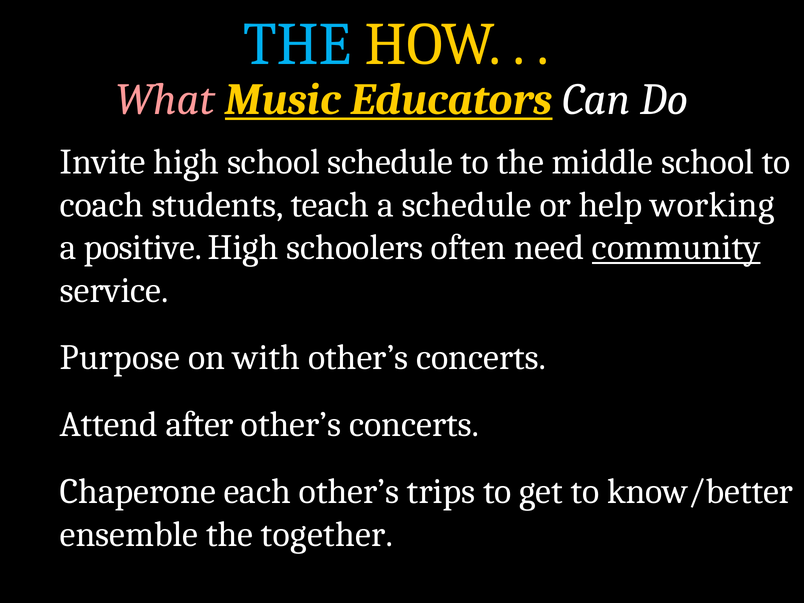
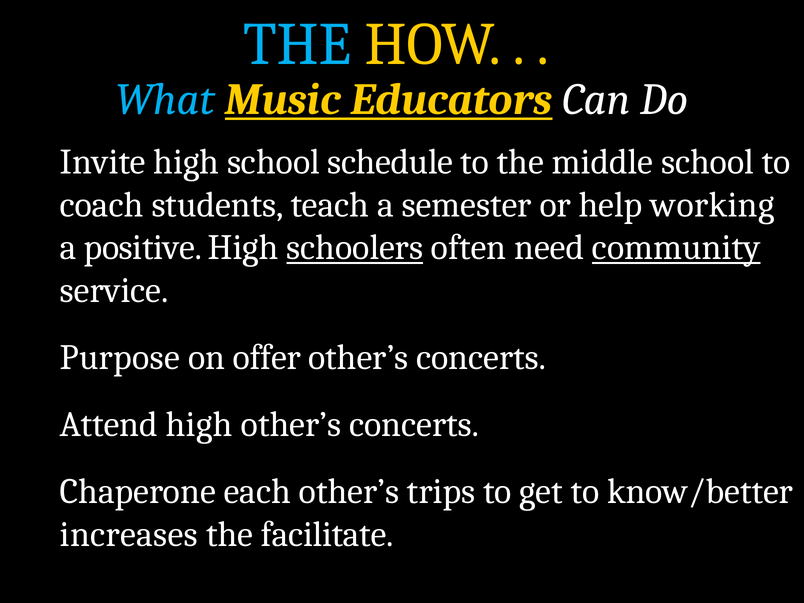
What colour: pink -> light blue
a schedule: schedule -> semester
schoolers underline: none -> present
with: with -> offer
Attend after: after -> high
ensemble: ensemble -> increases
together: together -> facilitate
